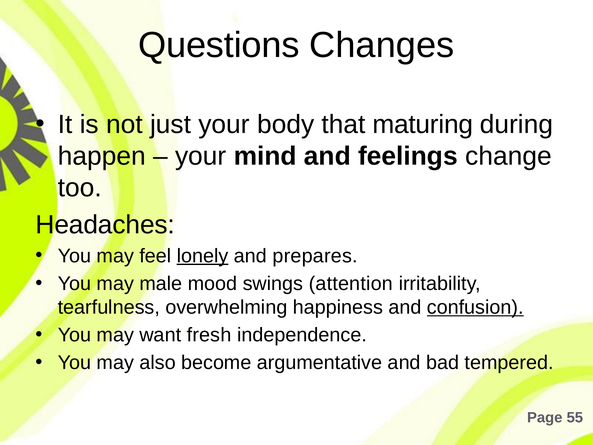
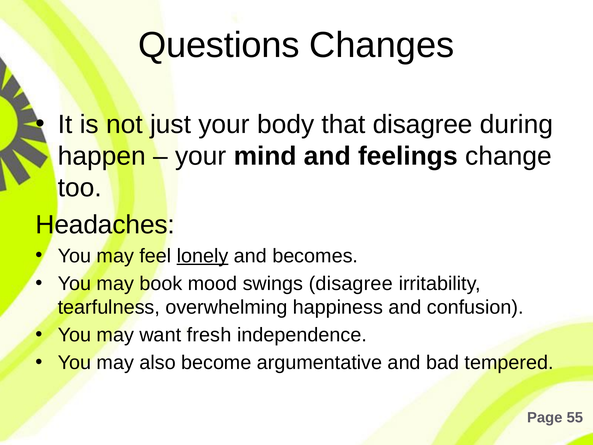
that maturing: maturing -> disagree
prepares: prepares -> becomes
male: male -> book
swings attention: attention -> disagree
confusion underline: present -> none
